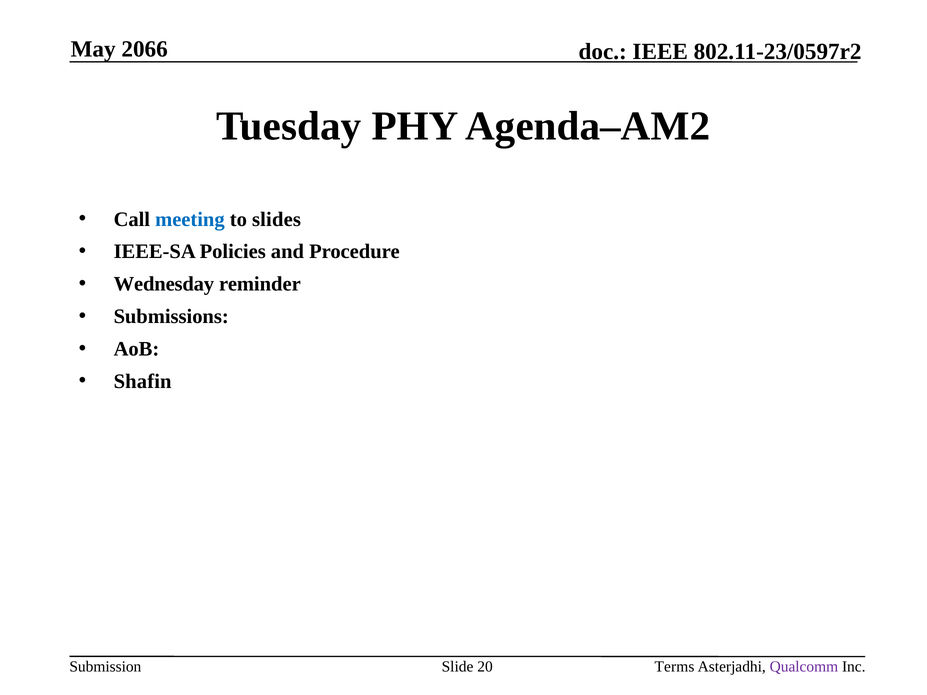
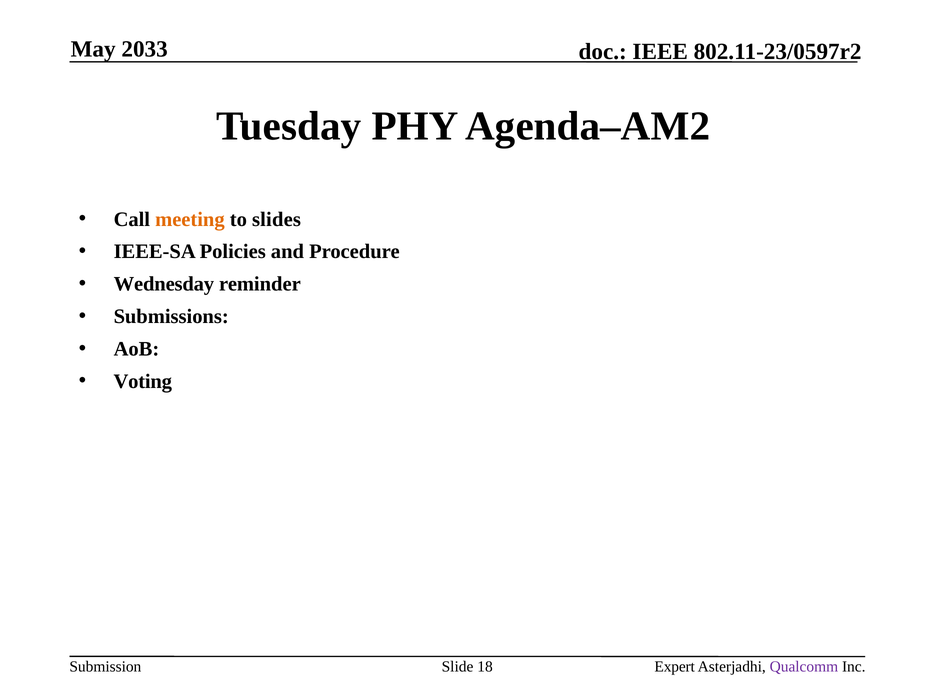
2066: 2066 -> 2033
meeting colour: blue -> orange
Shafin: Shafin -> Voting
20: 20 -> 18
Terms: Terms -> Expert
